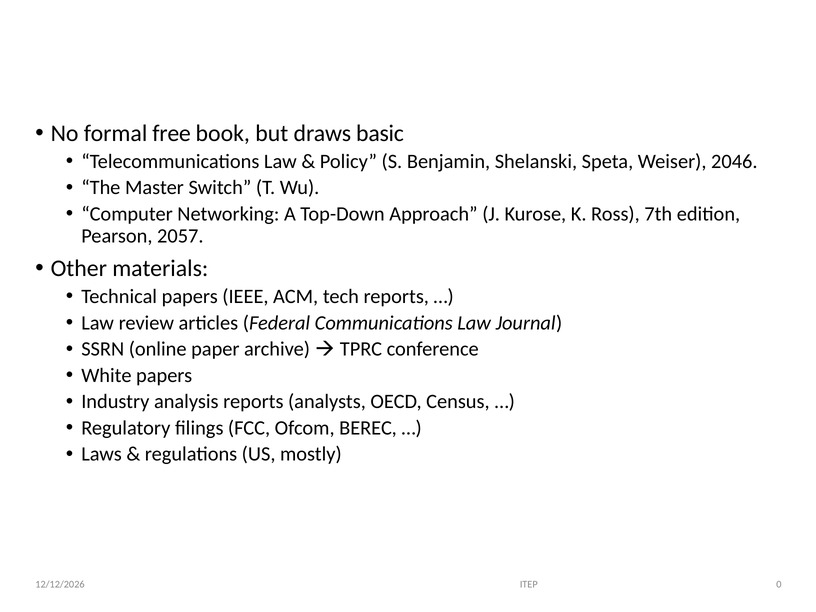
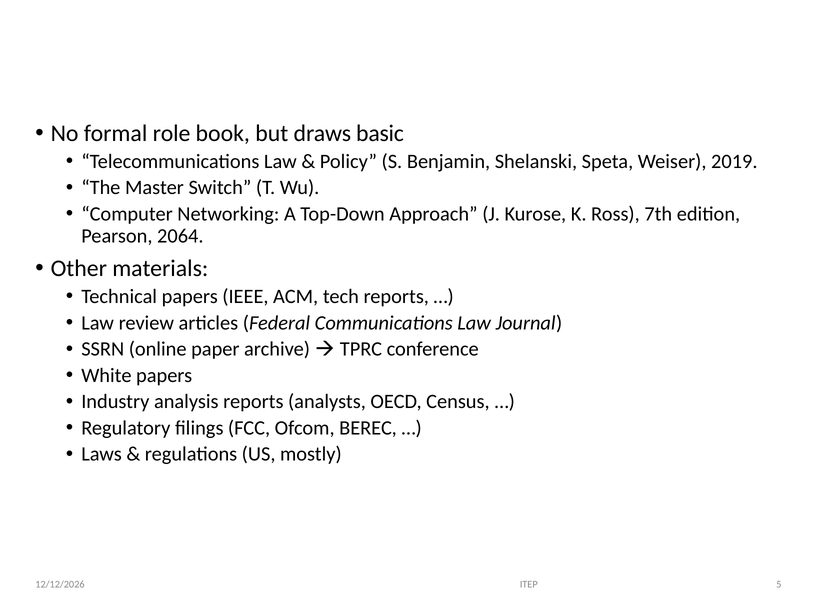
free: free -> role
2046: 2046 -> 2019
2057: 2057 -> 2064
0: 0 -> 5
